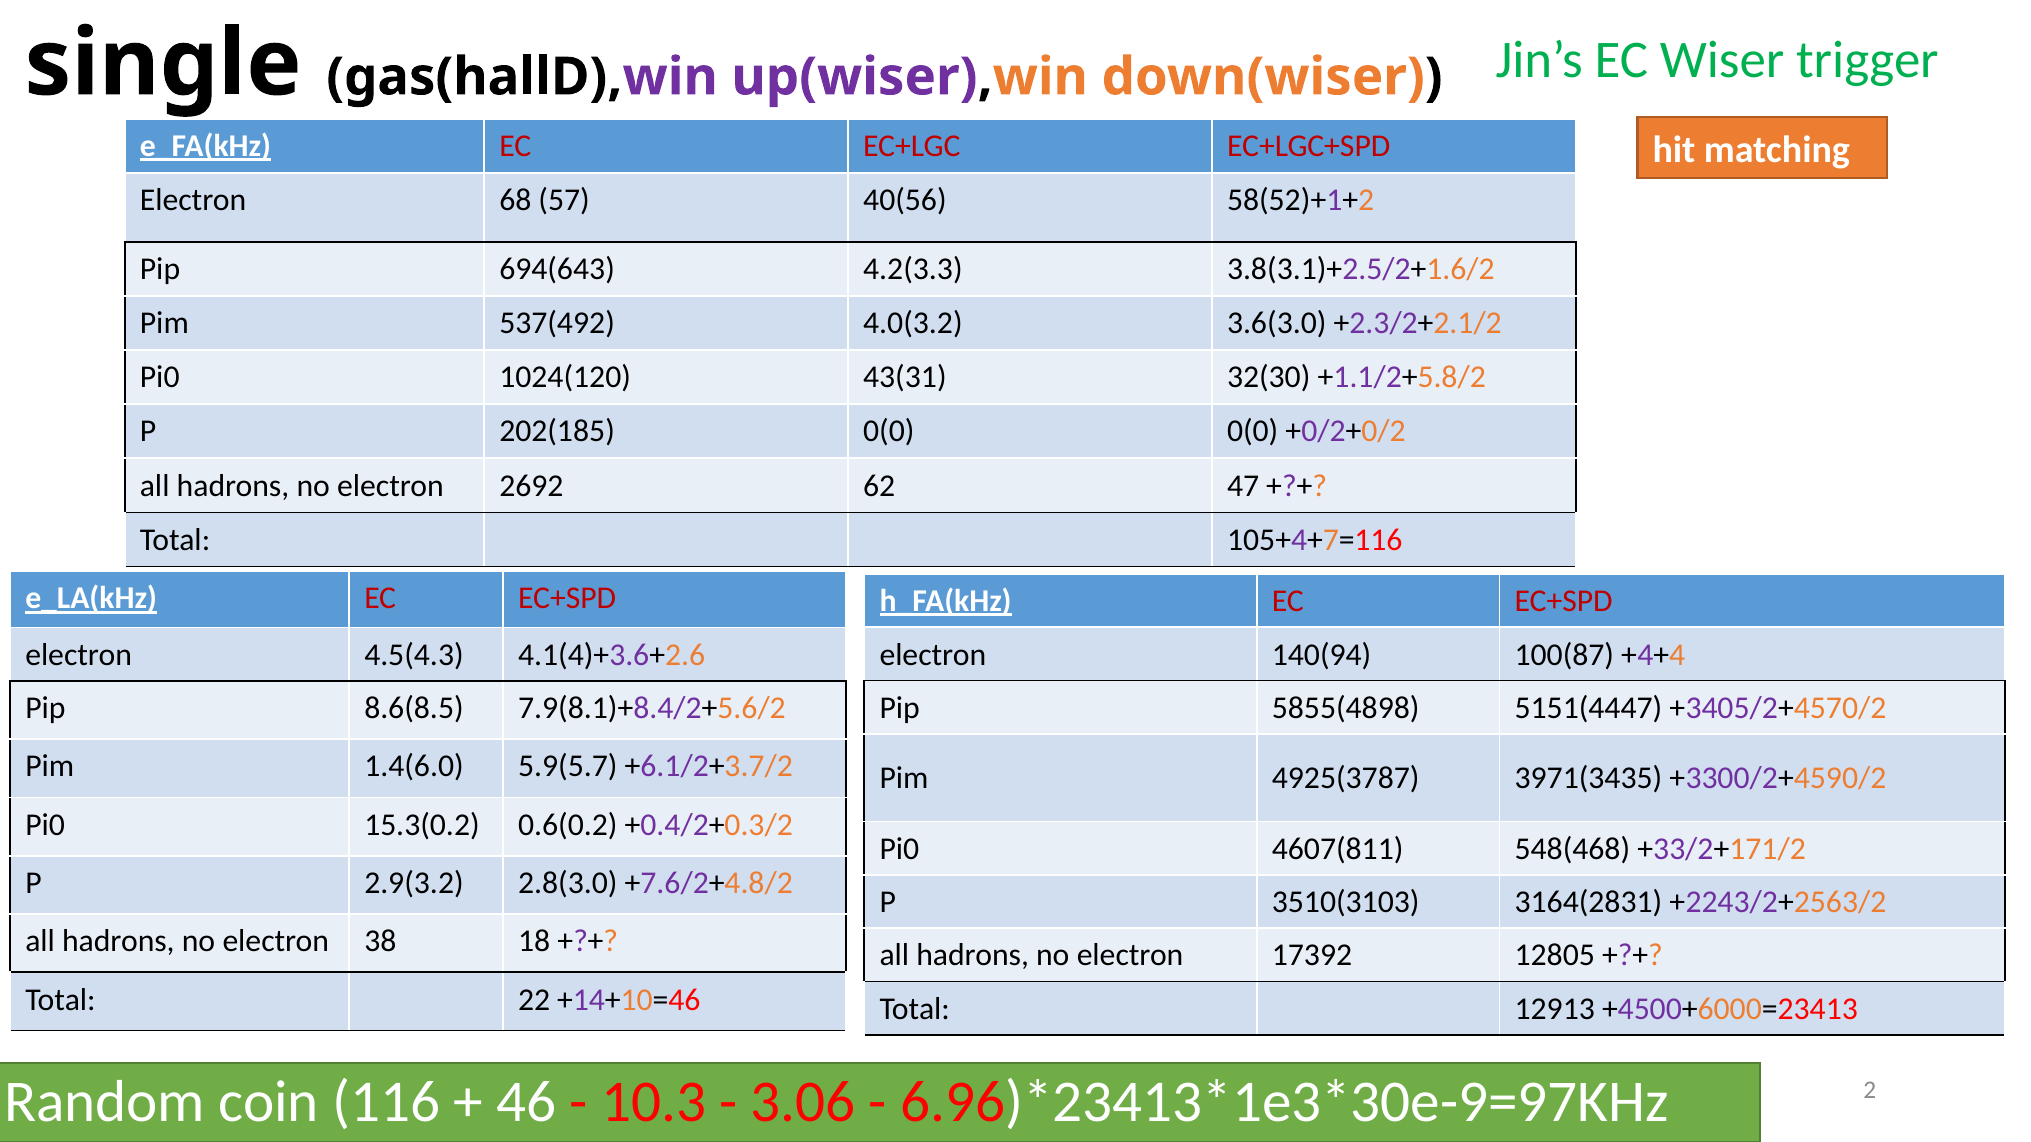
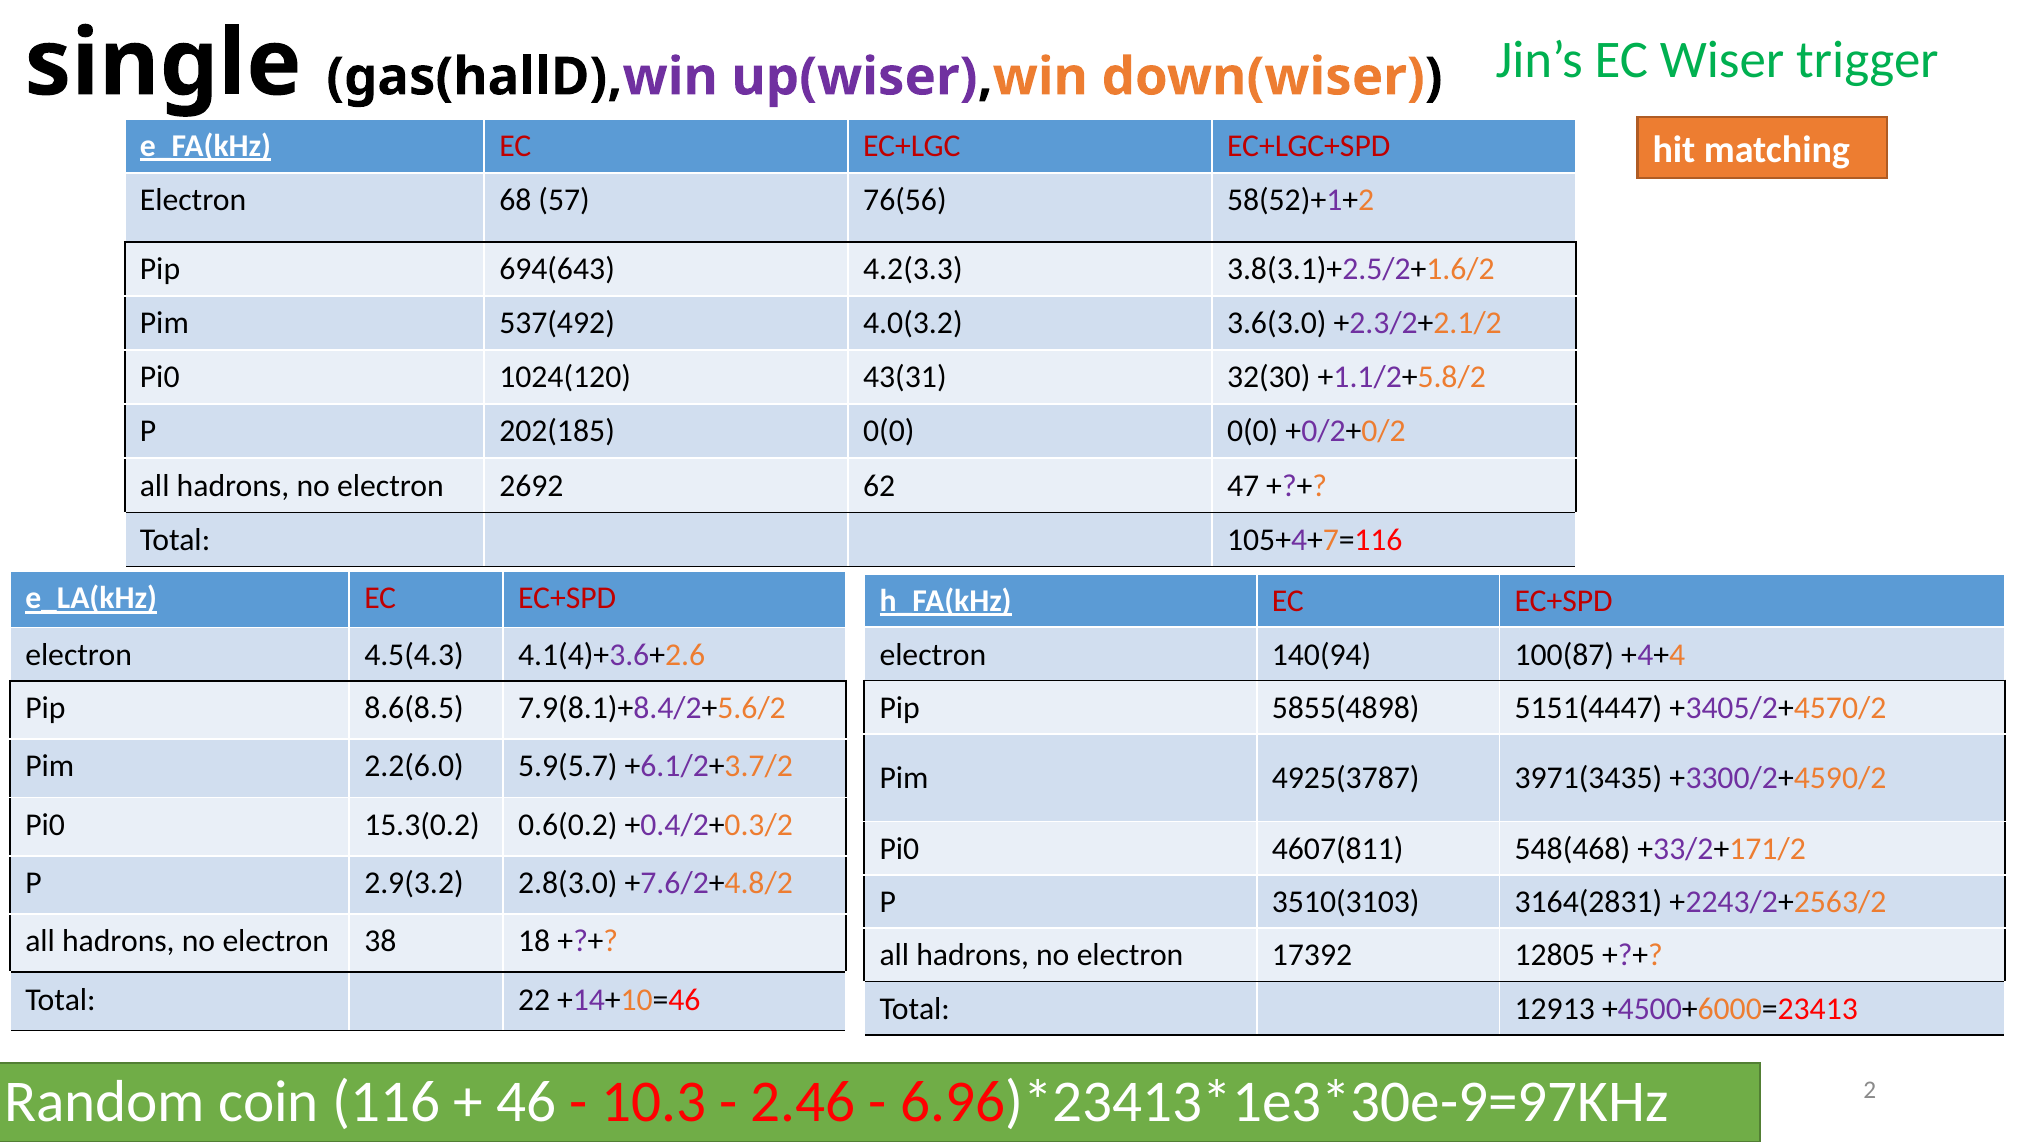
40(56: 40(56 -> 76(56
1.4(6.0: 1.4(6.0 -> 2.2(6.0
3.06: 3.06 -> 2.46
